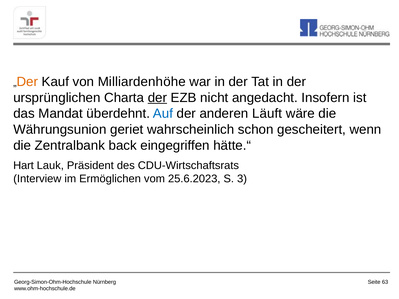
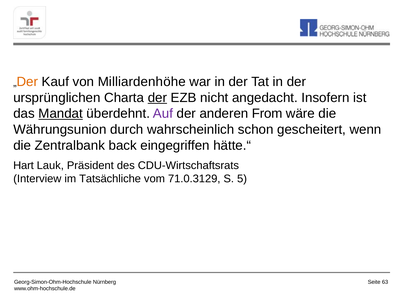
Mandat underline: none -> present
Auf colour: blue -> purple
Läuft: Läuft -> From
geriet: geriet -> durch
Ermöglichen: Ermöglichen -> Tatsächliche
25.6.2023: 25.6.2023 -> 71.0.3129
3: 3 -> 5
